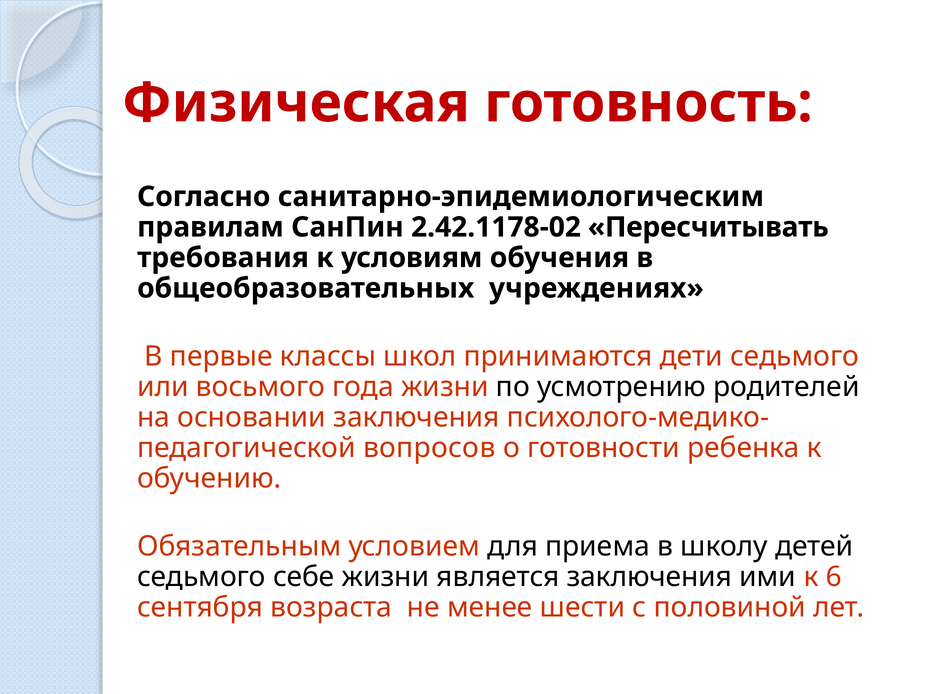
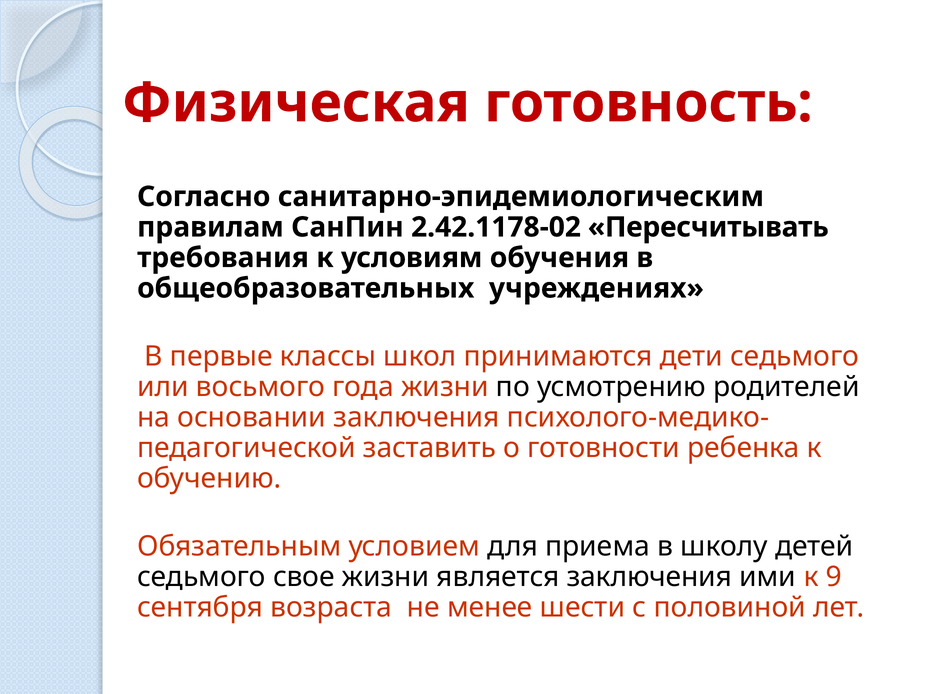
вопросов: вопросов -> заставить
себе: себе -> свое
6: 6 -> 9
